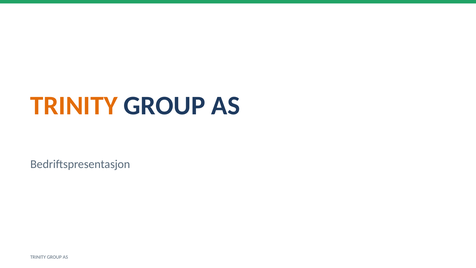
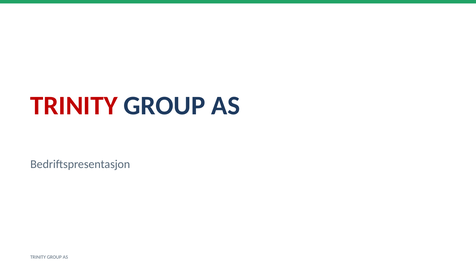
TRINITY at (74, 106) colour: orange -> red
